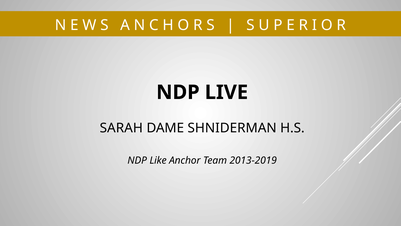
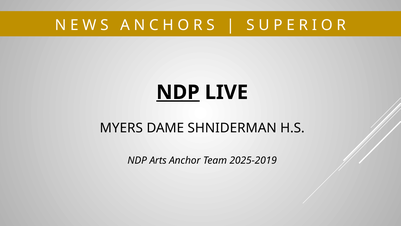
NDP at (178, 92) underline: none -> present
SARAH: SARAH -> MYERS
Like: Like -> Arts
2013-2019: 2013-2019 -> 2025-2019
